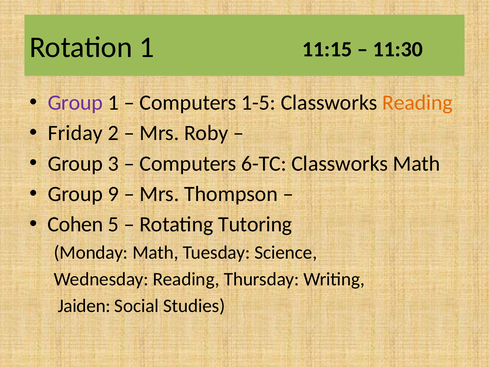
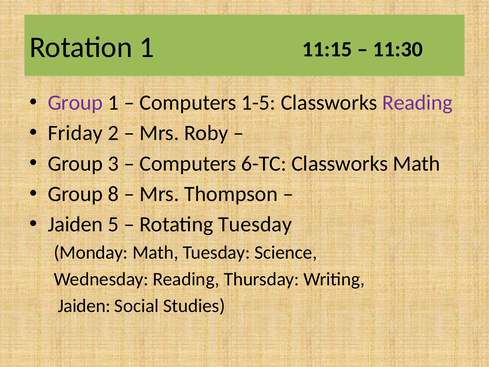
Reading at (417, 103) colour: orange -> purple
9: 9 -> 8
Cohen at (75, 224): Cohen -> Jaiden
Rotating Tutoring: Tutoring -> Tuesday
